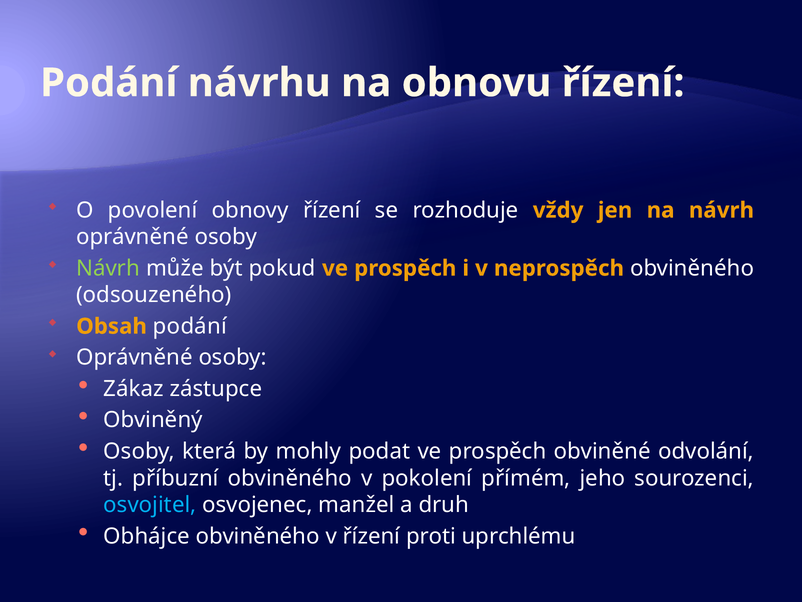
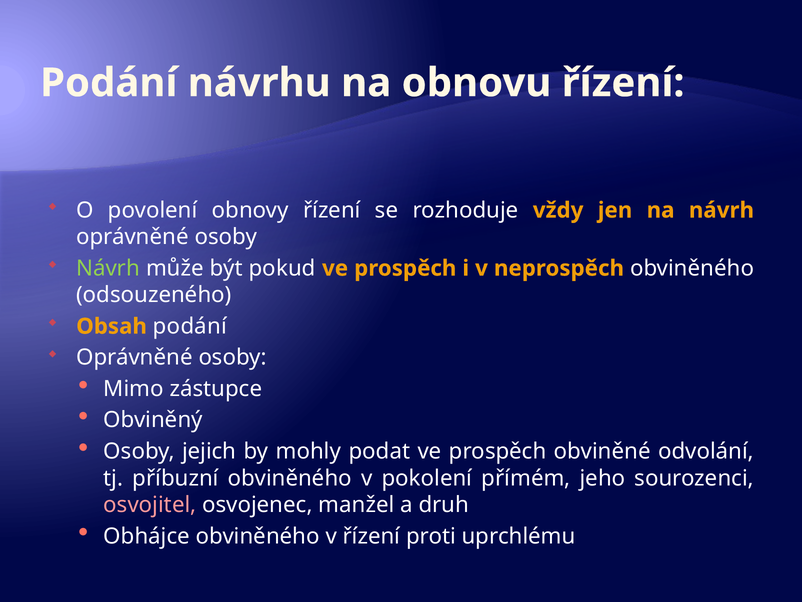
Zákaz: Zákaz -> Mimo
která: která -> jejich
osvojitel colour: light blue -> pink
